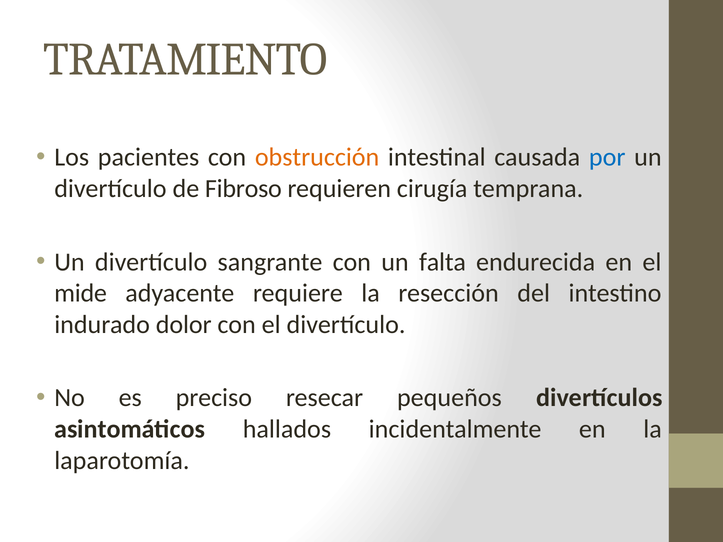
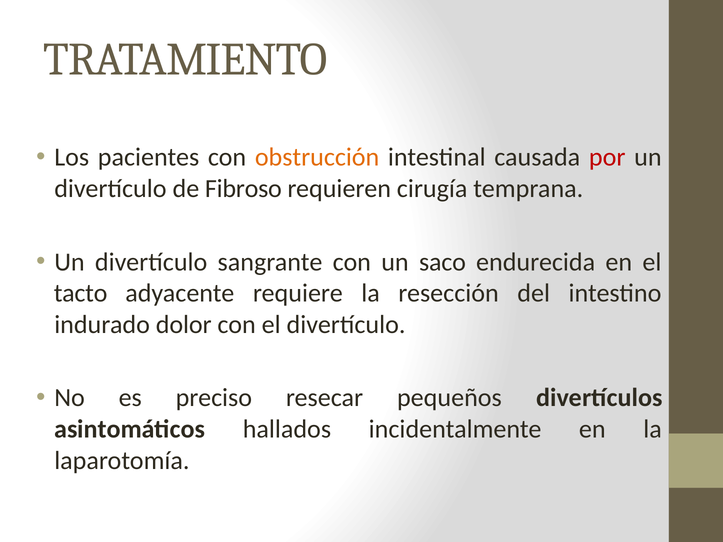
por colour: blue -> red
falta: falta -> saco
mide: mide -> tacto
